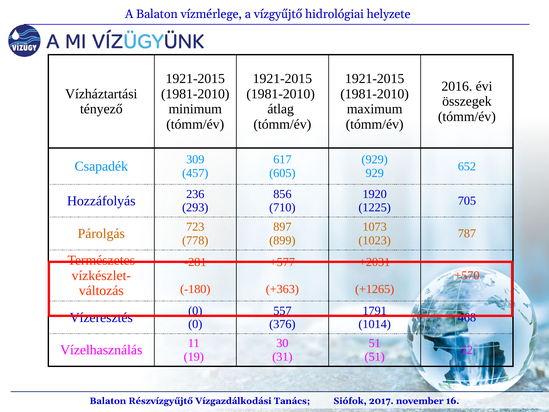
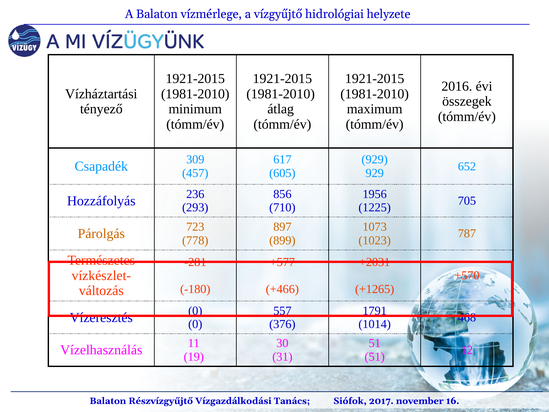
1920: 1920 -> 1956
+363: +363 -> +466
